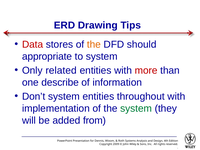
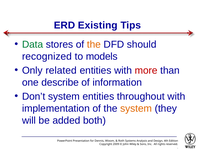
Drawing: Drawing -> Existing
Data colour: red -> green
appropriate: appropriate -> recognized
to system: system -> models
system at (136, 108) colour: green -> orange
from: from -> both
